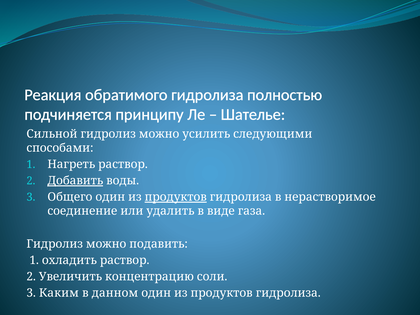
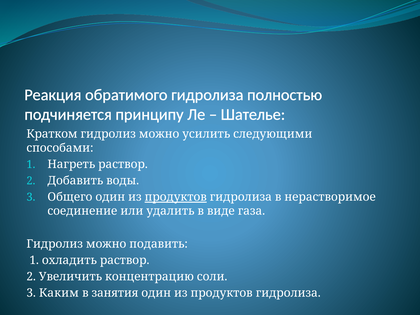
Сильной: Сильной -> Кратком
Добавить underline: present -> none
данном: данном -> занятия
